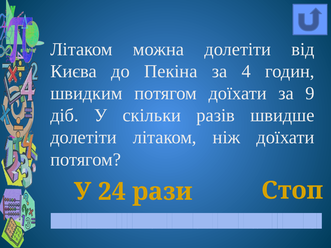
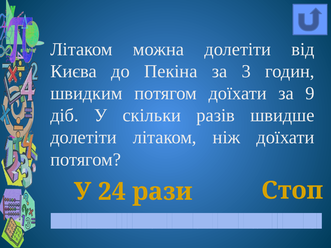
4: 4 -> 3
